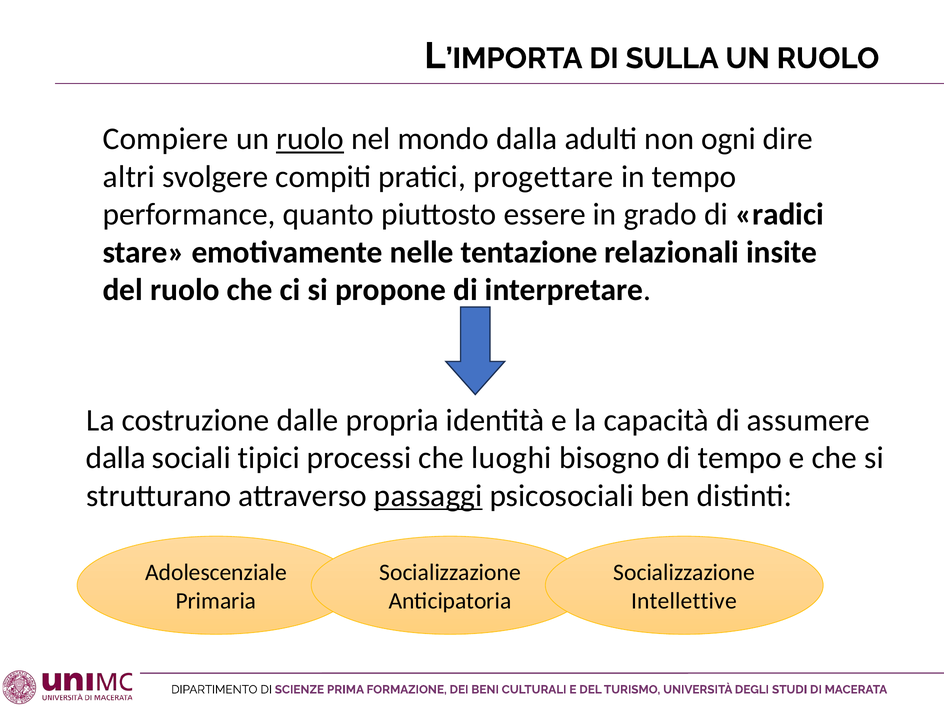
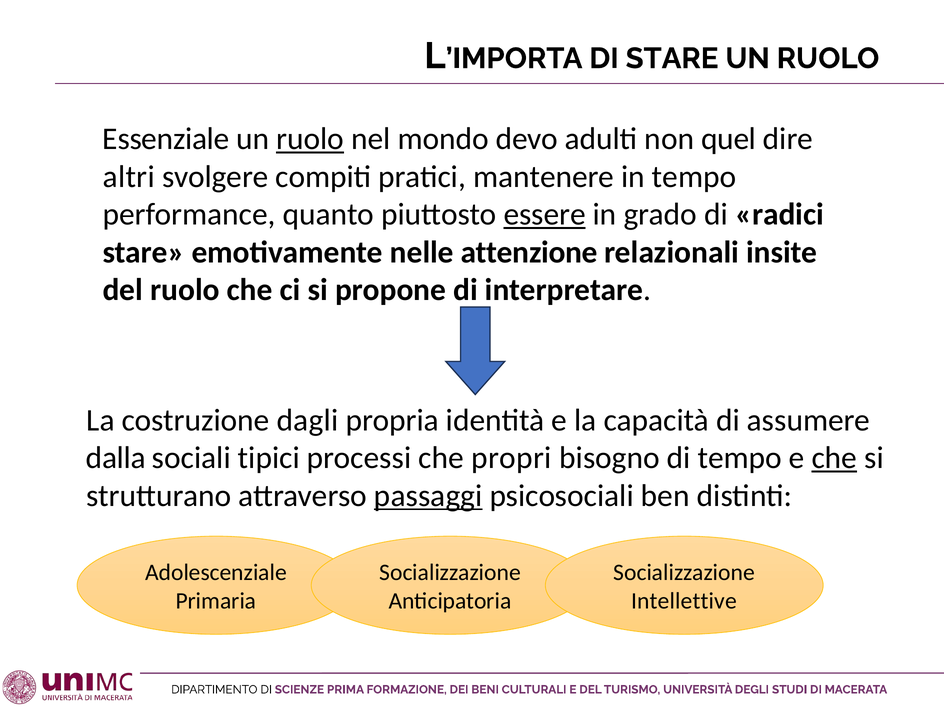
DI SULLA: SULLA -> STARE
Compiere: Compiere -> Essenziale
mondo dalla: dalla -> devo
ogni: ogni -> quel
progettare: progettare -> mantenere
essere underline: none -> present
tentazione: tentazione -> attenzione
dalle: dalle -> dagli
luoghi: luoghi -> propri
che at (834, 458) underline: none -> present
